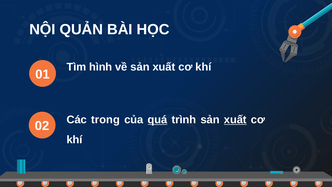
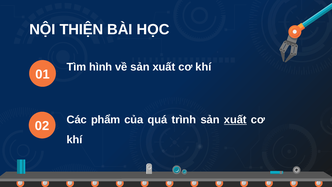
QUẢN: QUẢN -> THIỆN
trong: trong -> phẩm
quá underline: present -> none
